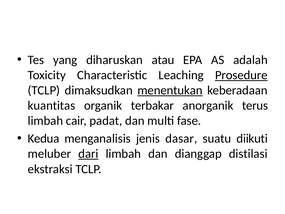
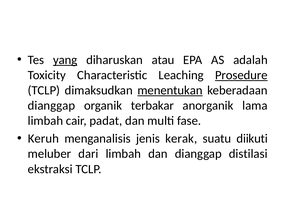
yang underline: none -> present
kuantitas at (51, 105): kuantitas -> dianggap
terus: terus -> lama
Kedua: Kedua -> Keruh
dasar: dasar -> kerak
dari underline: present -> none
